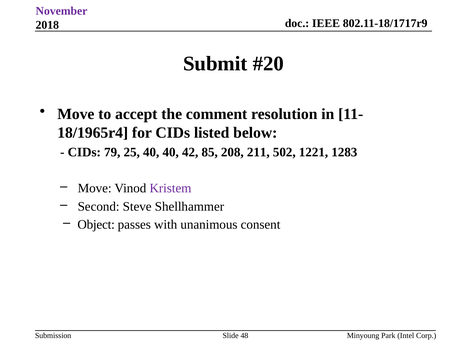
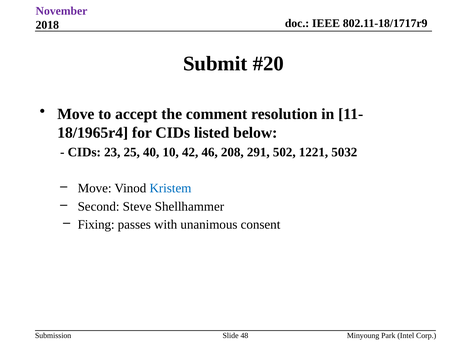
79: 79 -> 23
40 40: 40 -> 10
85: 85 -> 46
211: 211 -> 291
1283: 1283 -> 5032
Kristem colour: purple -> blue
Object: Object -> Fixing
